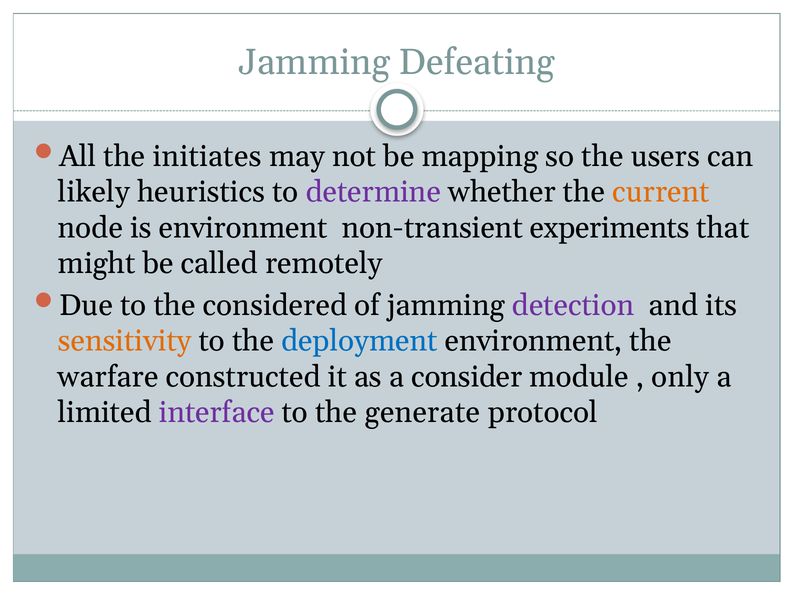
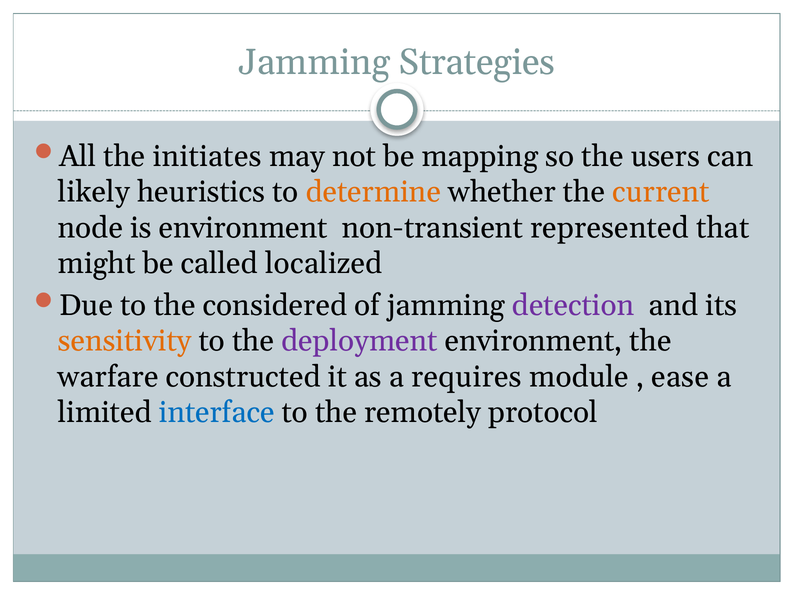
Defeating: Defeating -> Strategies
determine colour: purple -> orange
experiments: experiments -> represented
remotely: remotely -> localized
deployment colour: blue -> purple
consider: consider -> requires
only: only -> ease
interface colour: purple -> blue
generate: generate -> remotely
